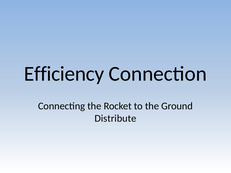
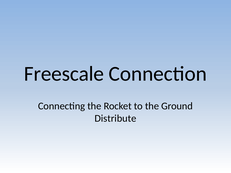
Efficiency: Efficiency -> Freescale
